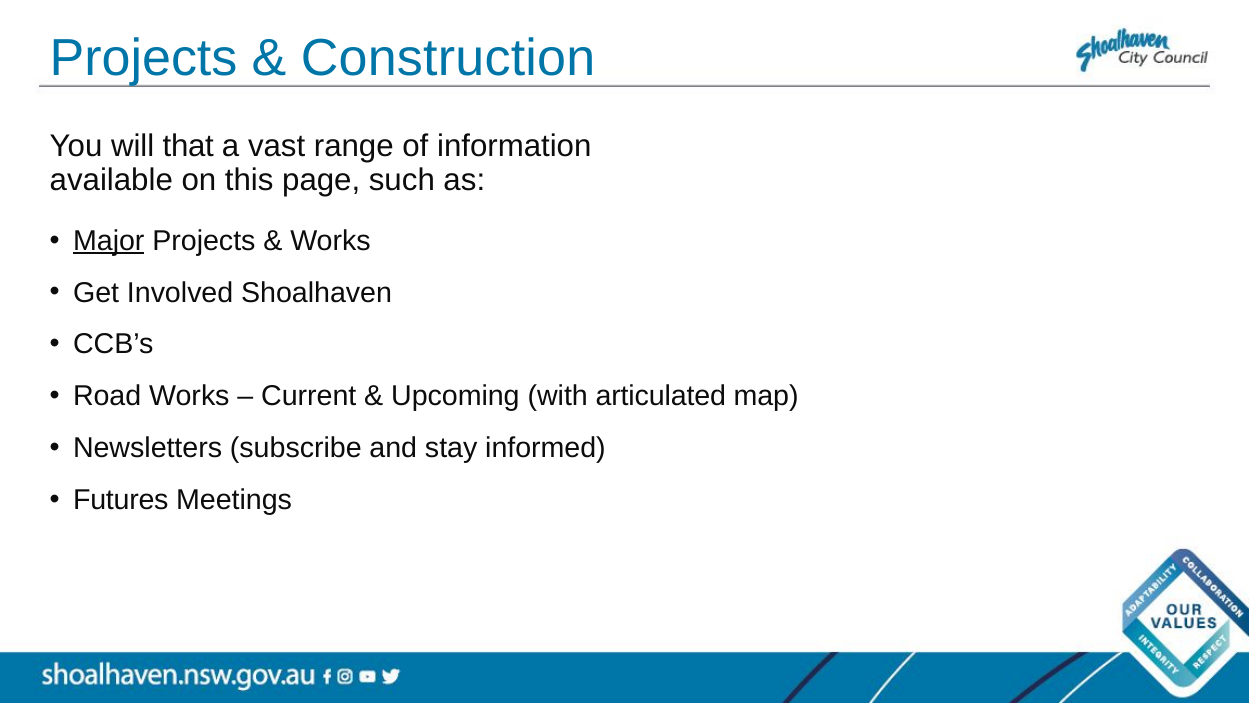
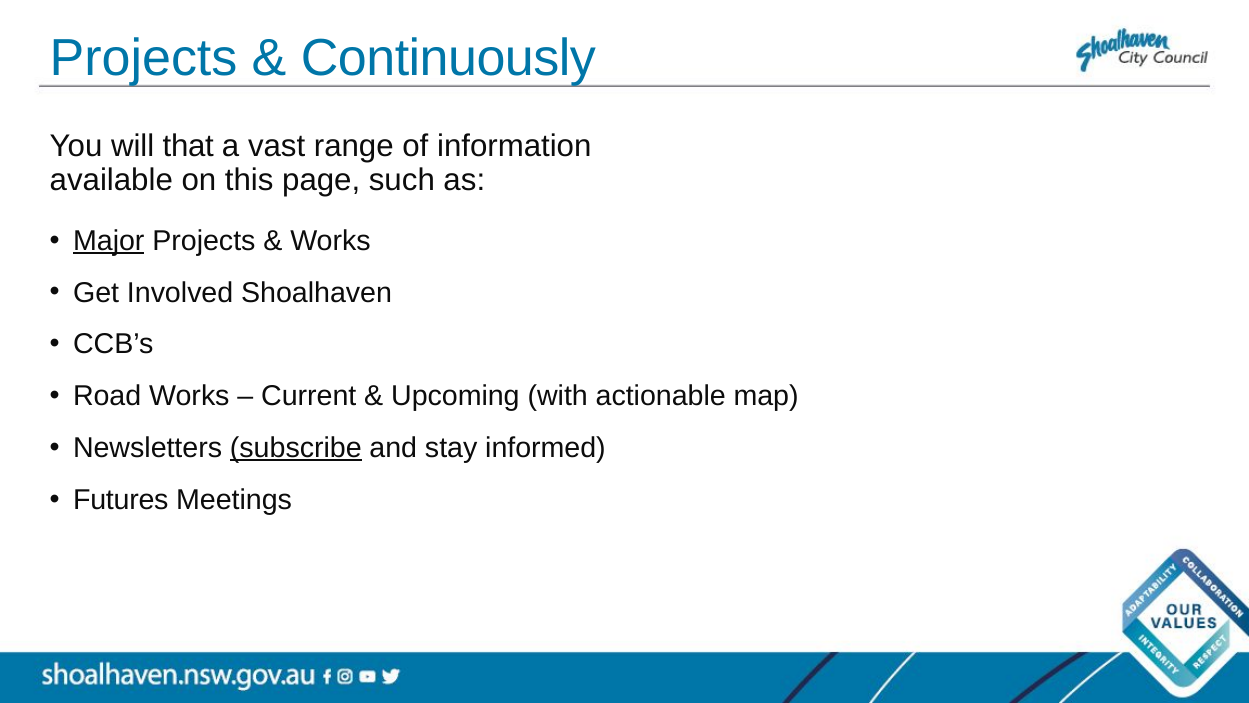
Construction: Construction -> Continuously
articulated: articulated -> actionable
subscribe underline: none -> present
